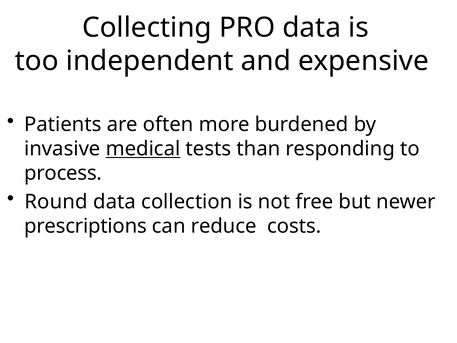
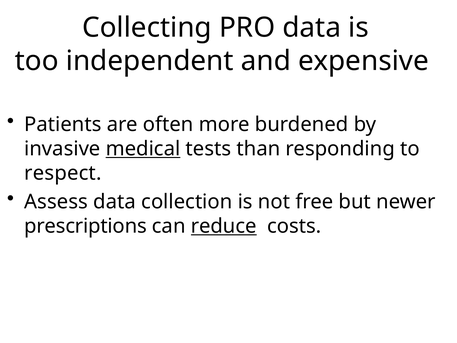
process: process -> respect
Round: Round -> Assess
reduce underline: none -> present
